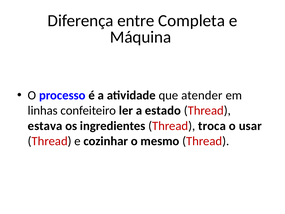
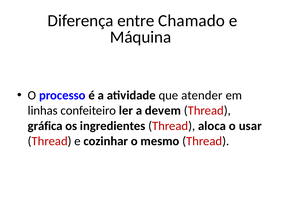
Completa: Completa -> Chamado
estado: estado -> devem
estava: estava -> gráfica
troca: troca -> aloca
